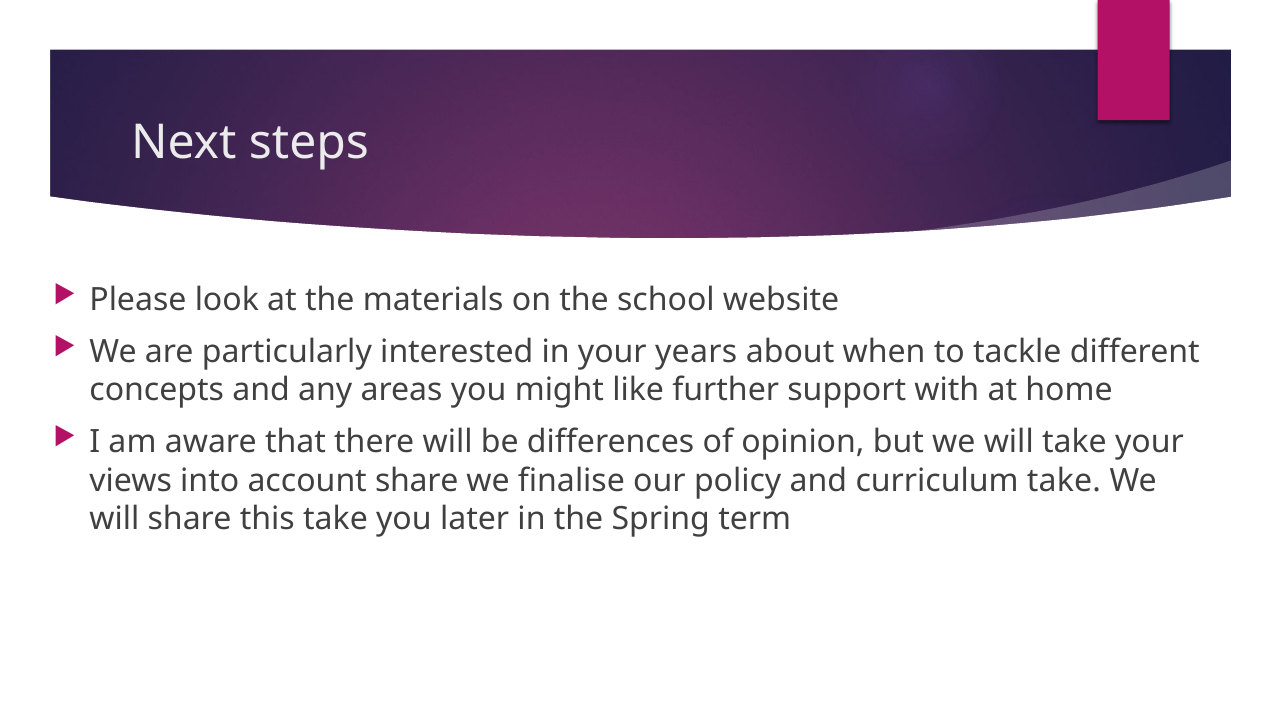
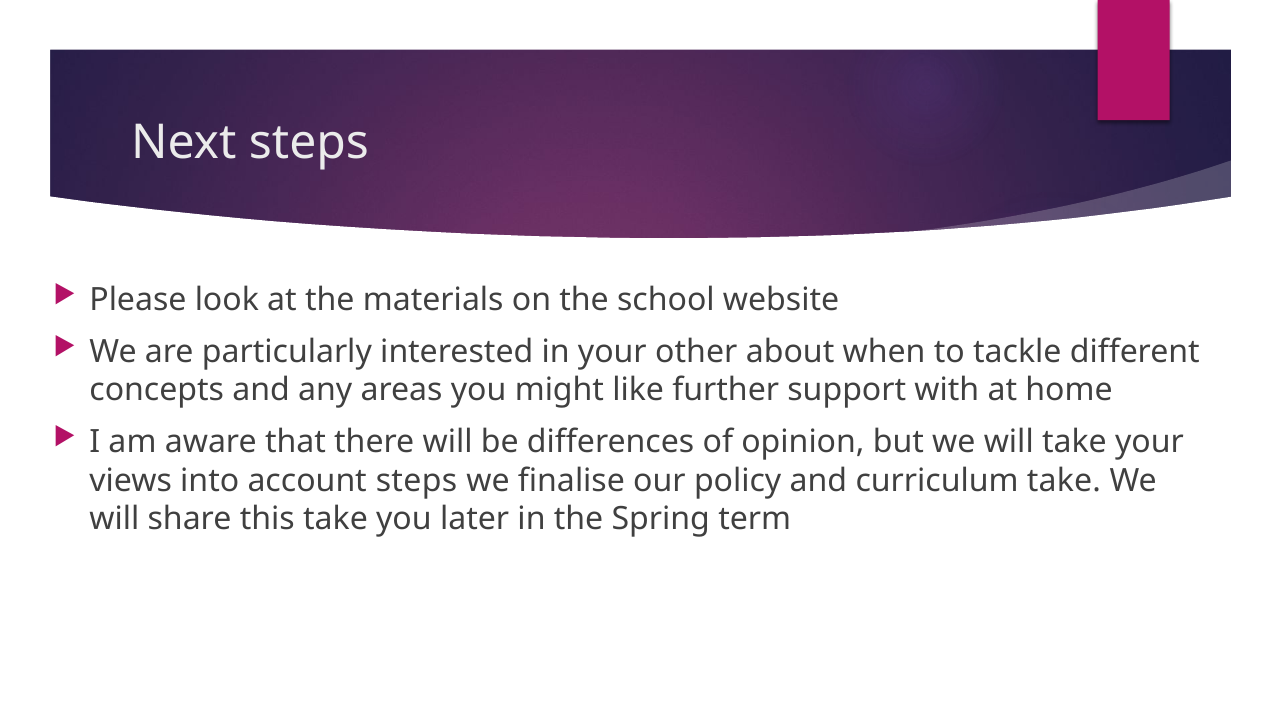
years: years -> other
account share: share -> steps
